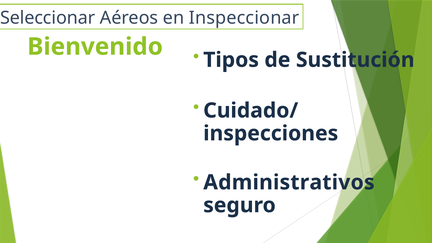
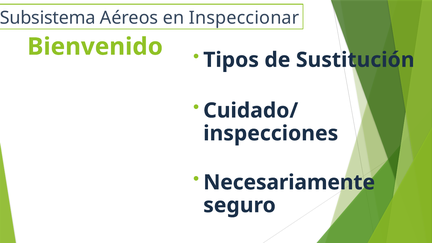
Seleccionar: Seleccionar -> Subsistema
Administrativos: Administrativos -> Necesariamente
